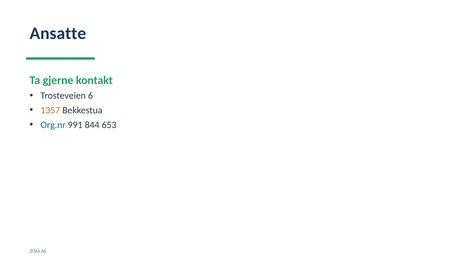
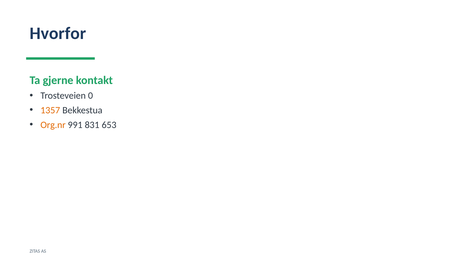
Ansatte: Ansatte -> Hvorfor
6: 6 -> 0
Org.nr colour: blue -> orange
844: 844 -> 831
